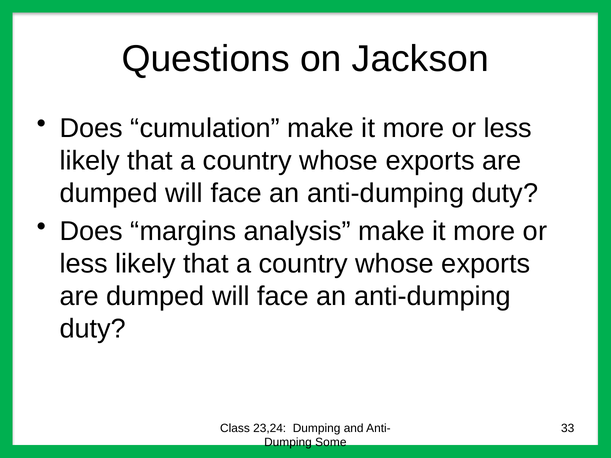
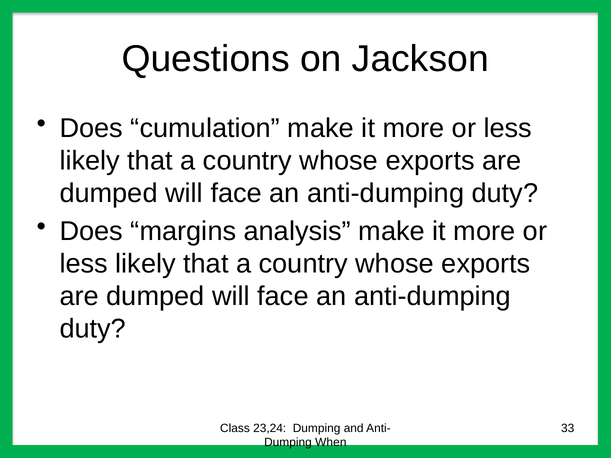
Some: Some -> When
